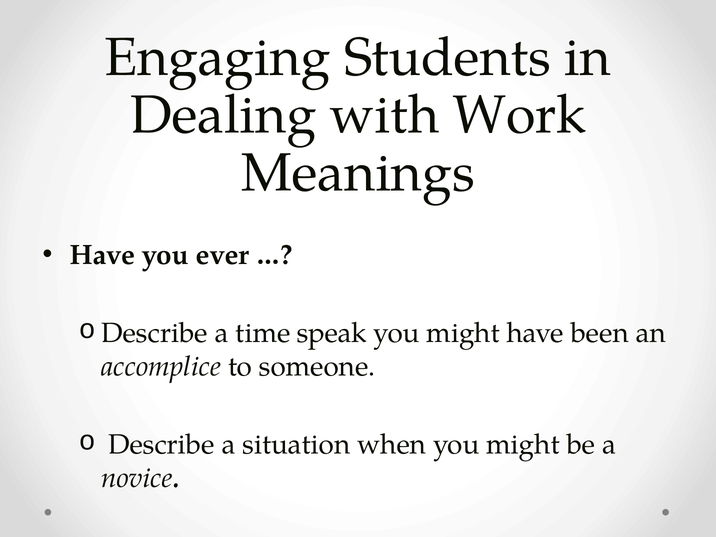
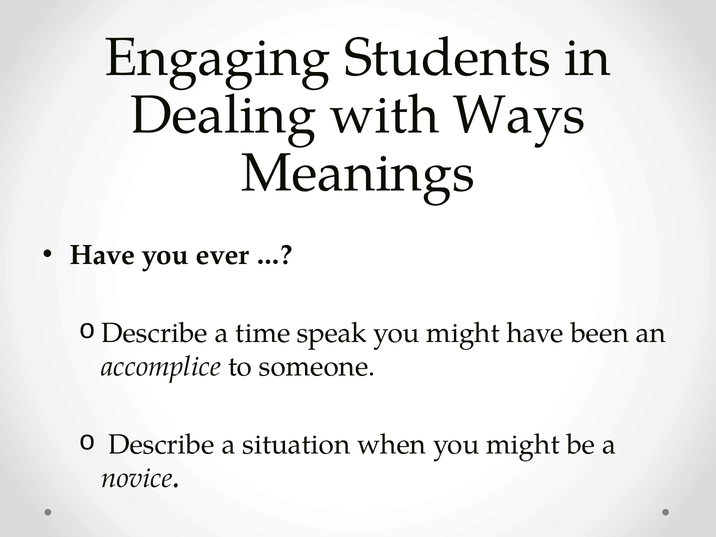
Work: Work -> Ways
